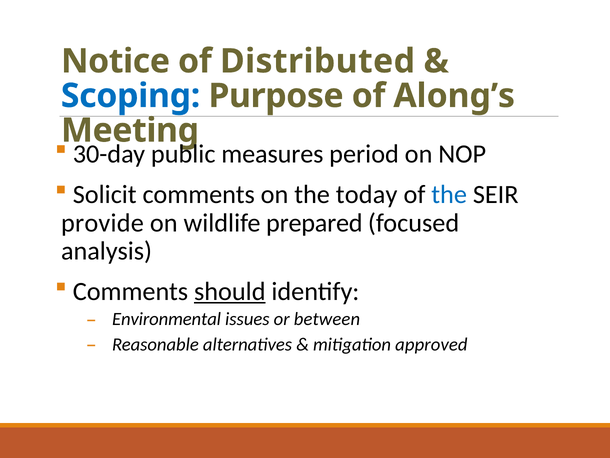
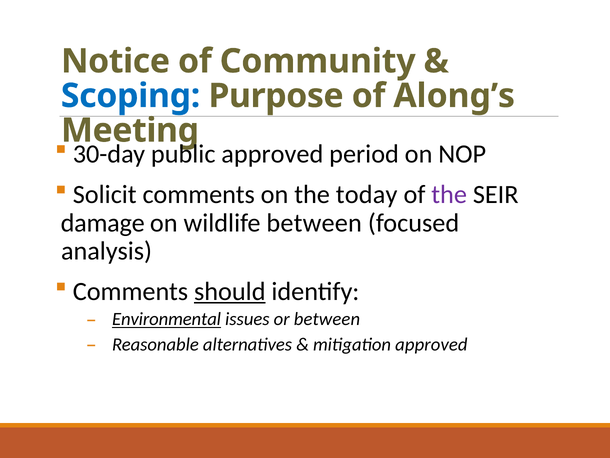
Distributed: Distributed -> Community
measures at (272, 154): measures -> approved
the at (449, 194) colour: blue -> purple
provide: provide -> damage
wildlife prepared: prepared -> between
Environmental underline: none -> present
